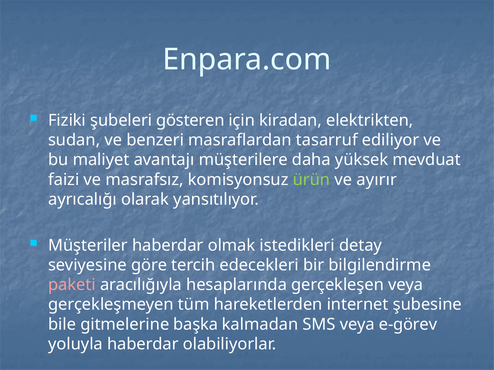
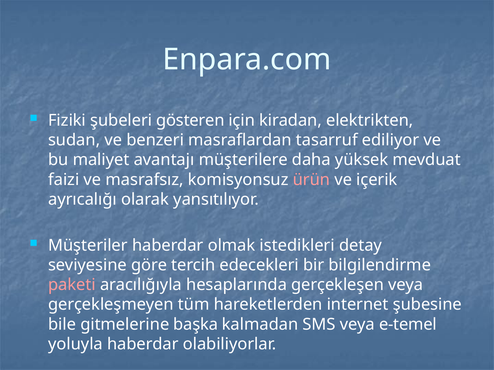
ürün colour: light green -> pink
ayırır: ayırır -> içerik
e-görev: e-görev -> e-temel
